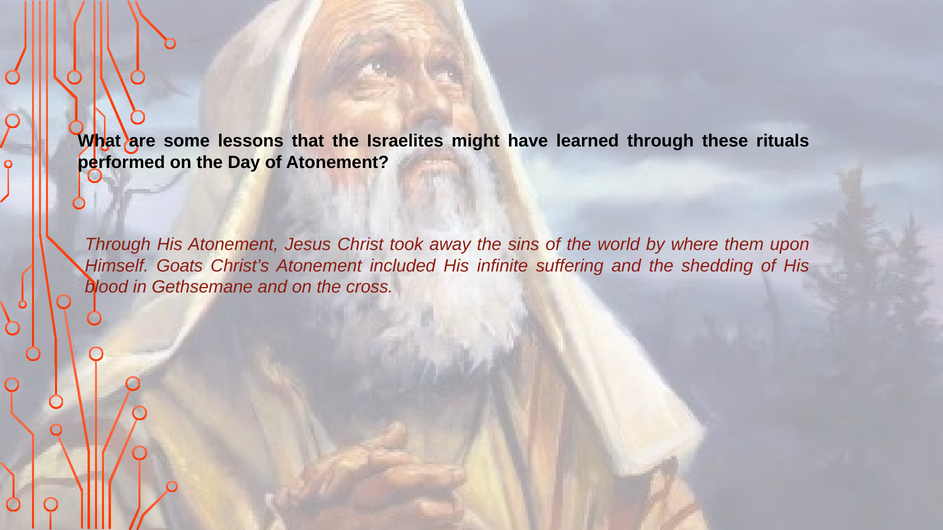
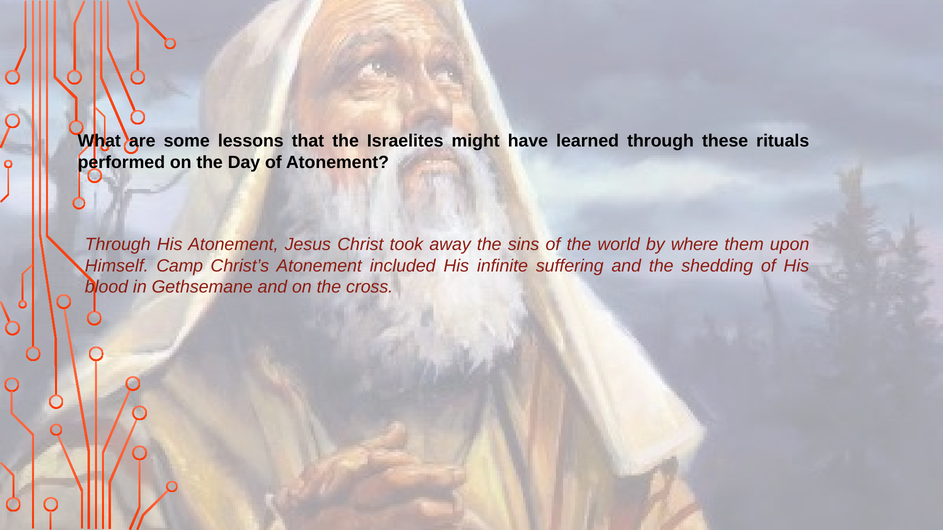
Goats: Goats -> Camp
